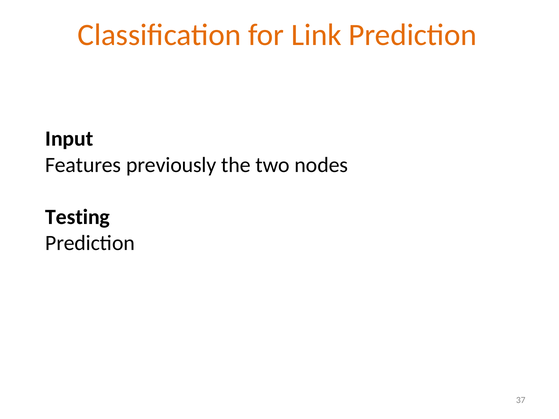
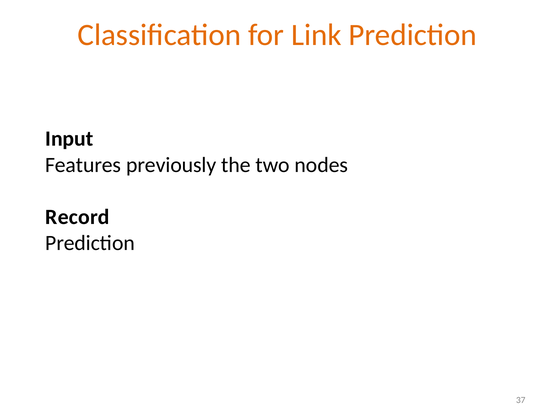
Testing: Testing -> Record
